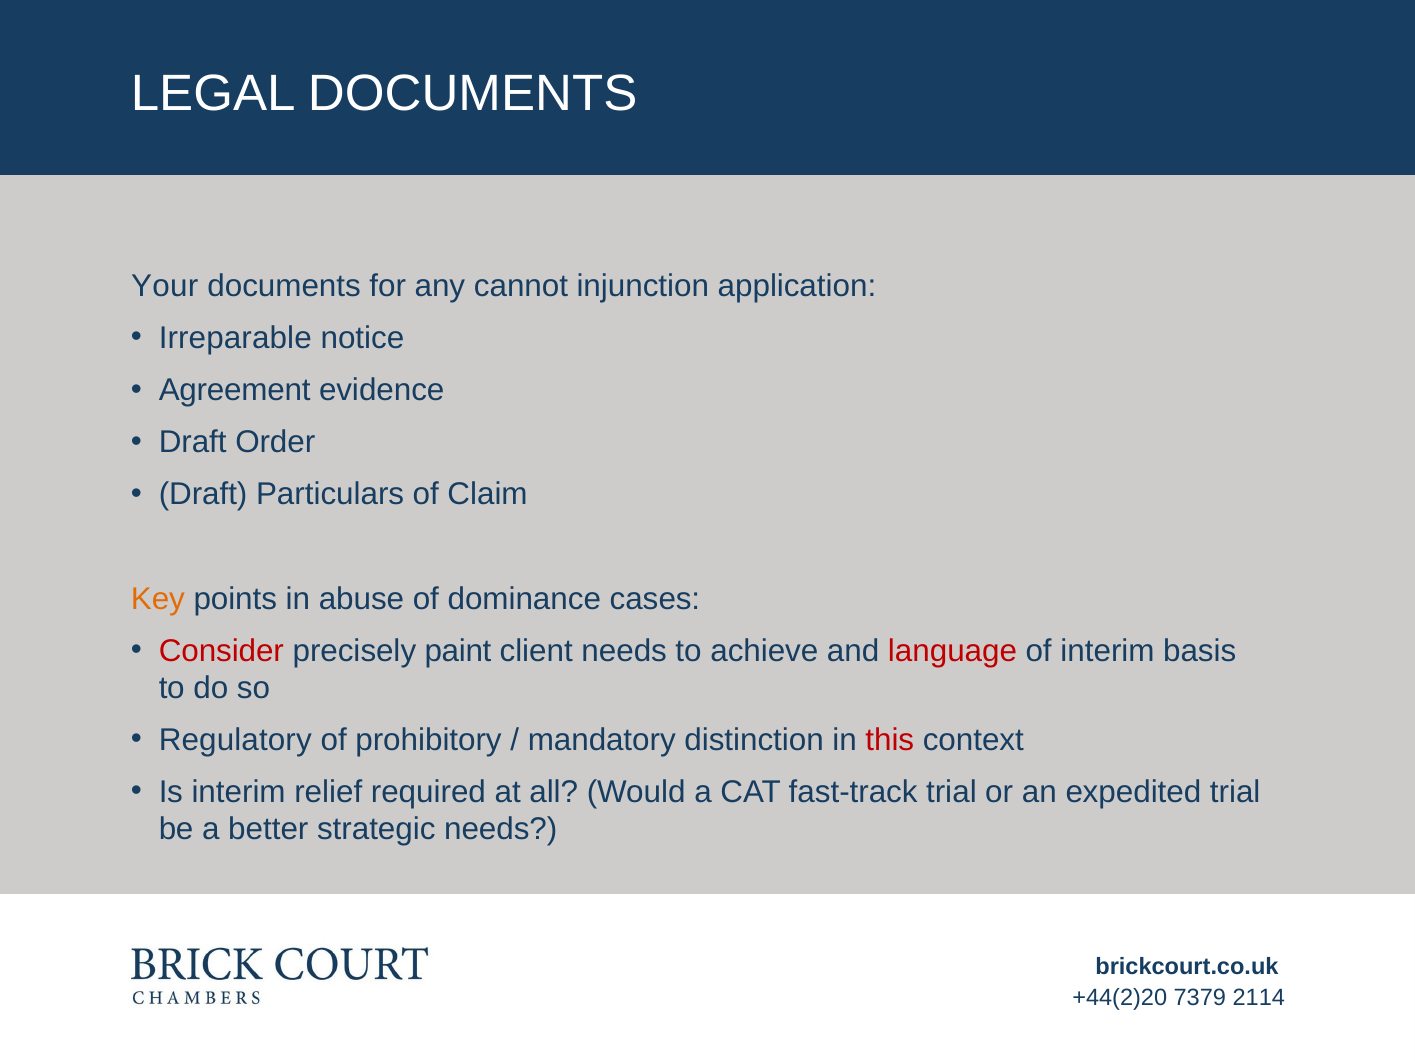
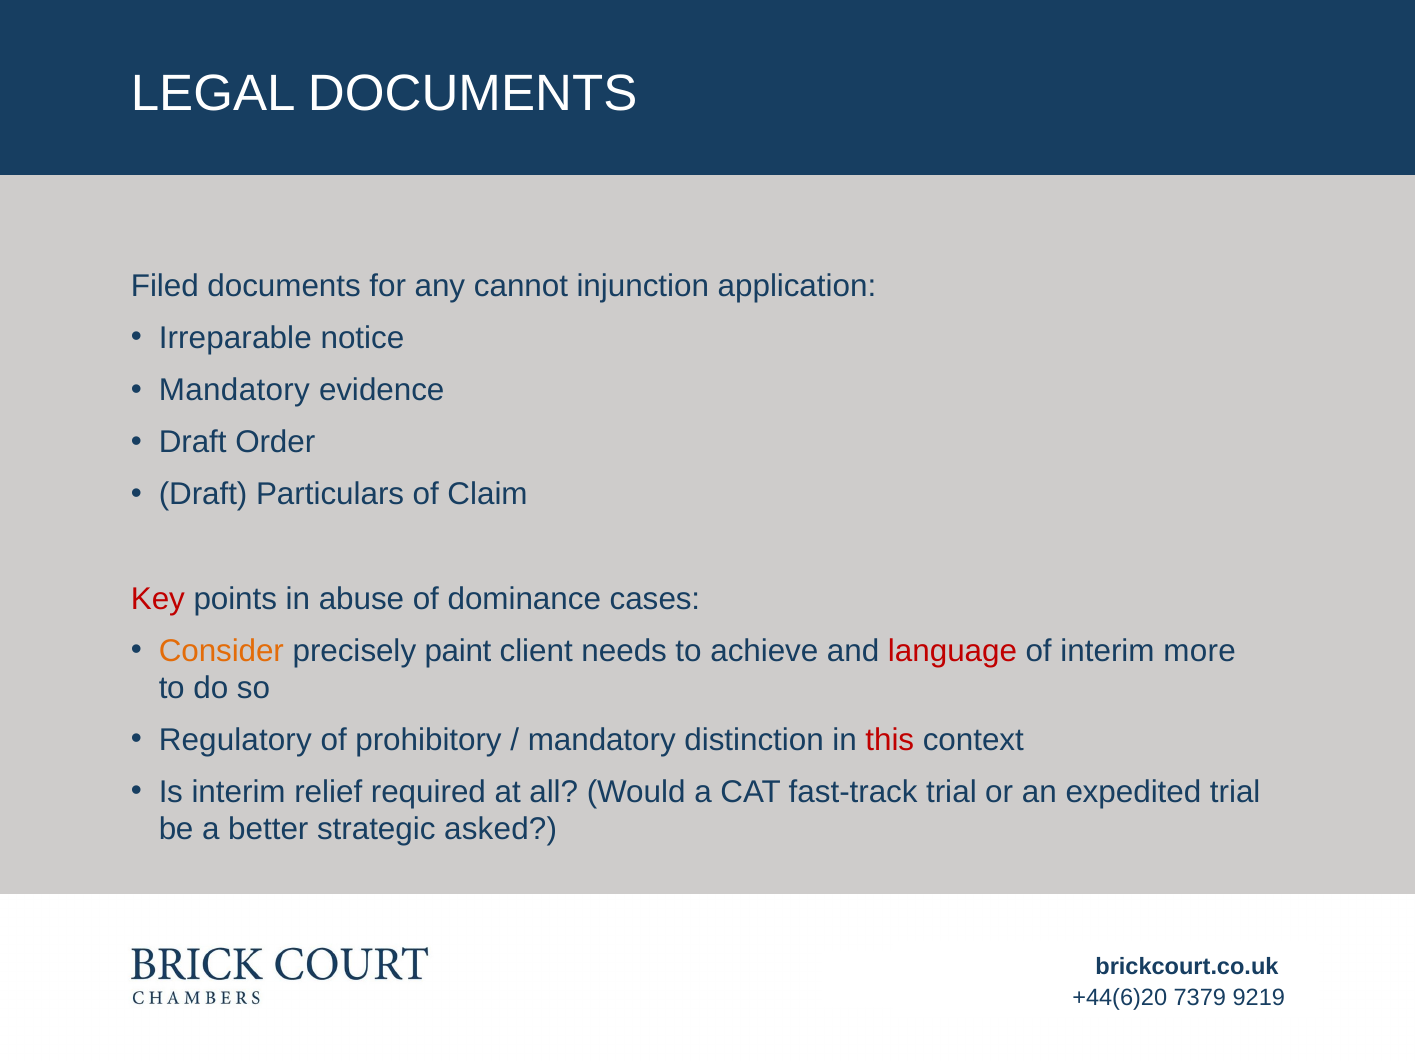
Your: Your -> Filed
Agreement at (235, 391): Agreement -> Mandatory
Key colour: orange -> red
Consider colour: red -> orange
basis: basis -> more
strategic needs: needs -> asked
+44(2)20: +44(2)20 -> +44(6)20
2114: 2114 -> 9219
